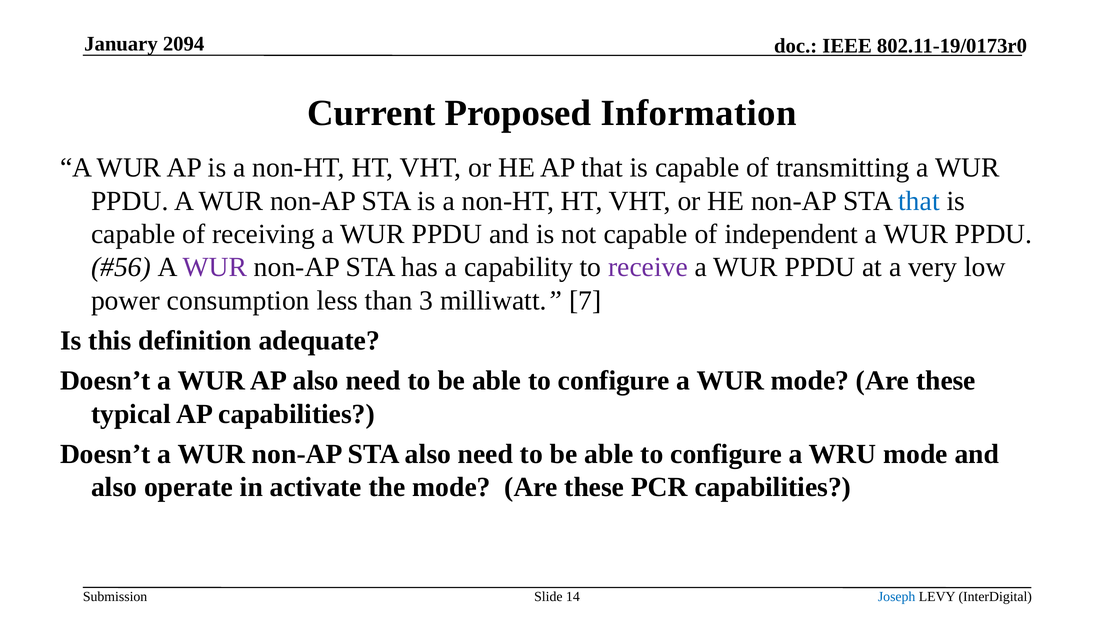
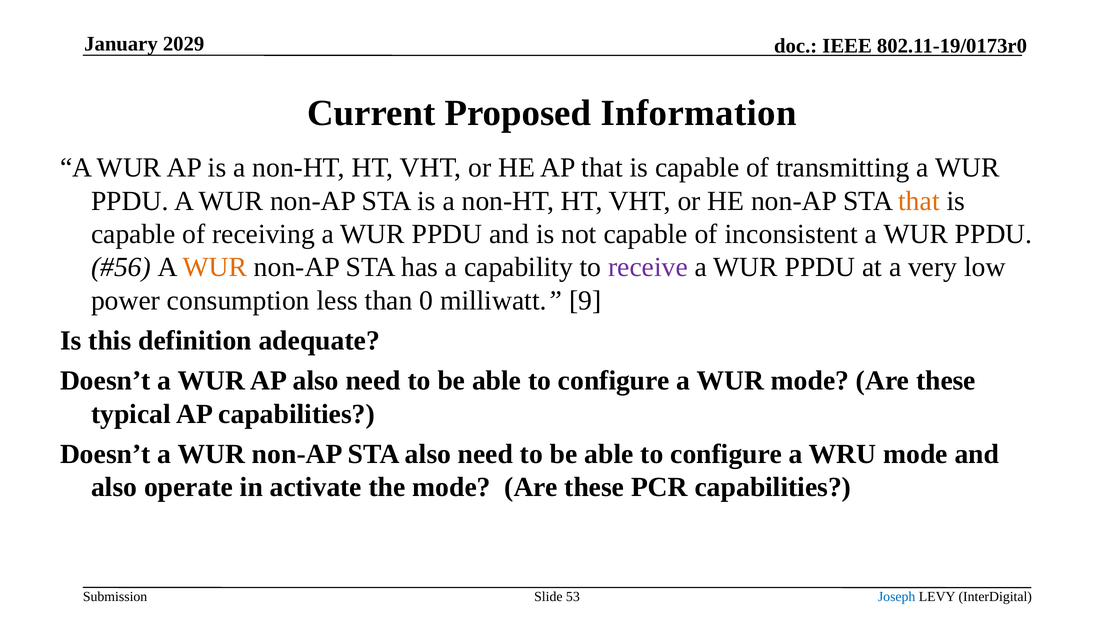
2094: 2094 -> 2029
that at (919, 201) colour: blue -> orange
independent: independent -> inconsistent
WUR at (215, 267) colour: purple -> orange
3: 3 -> 0
7: 7 -> 9
14: 14 -> 53
